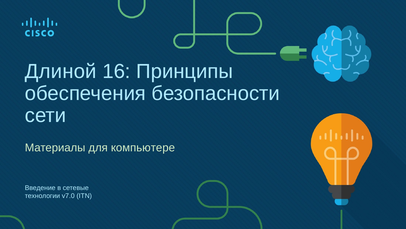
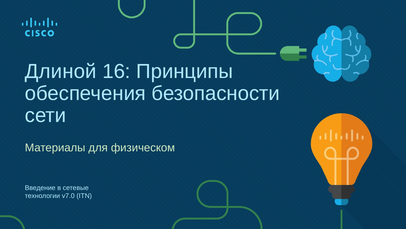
компьютере: компьютере -> физическом
